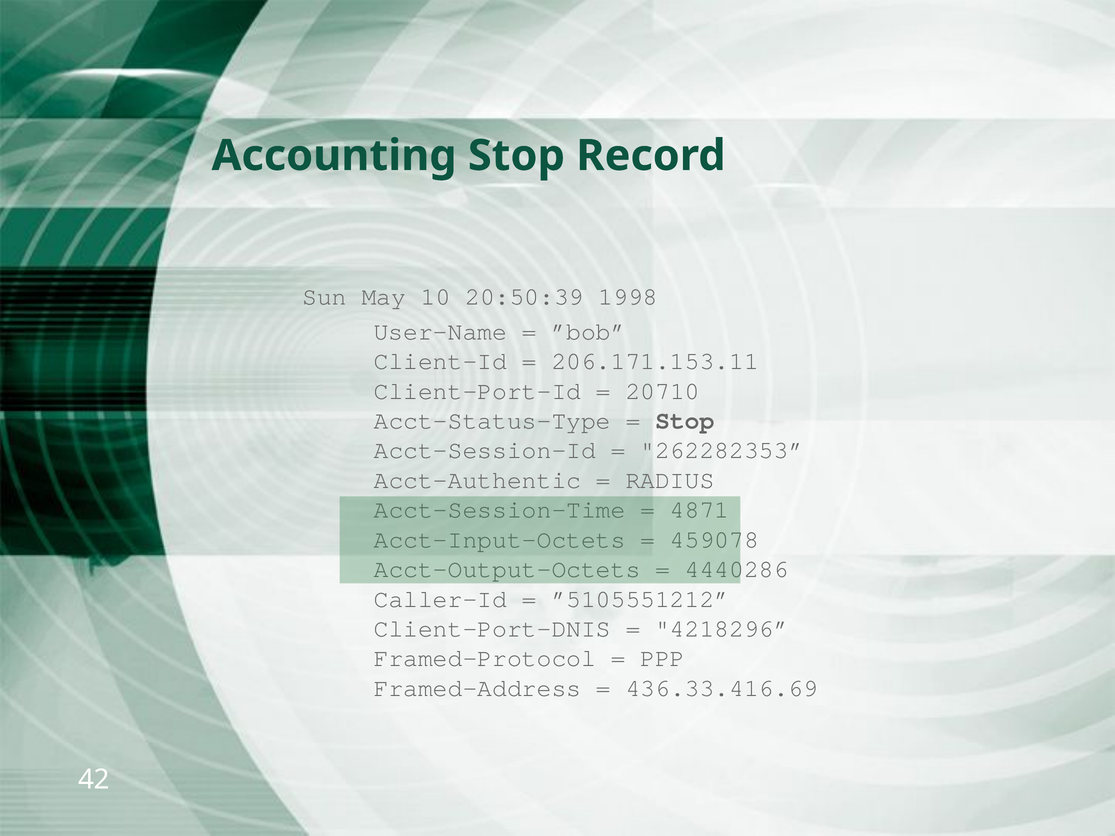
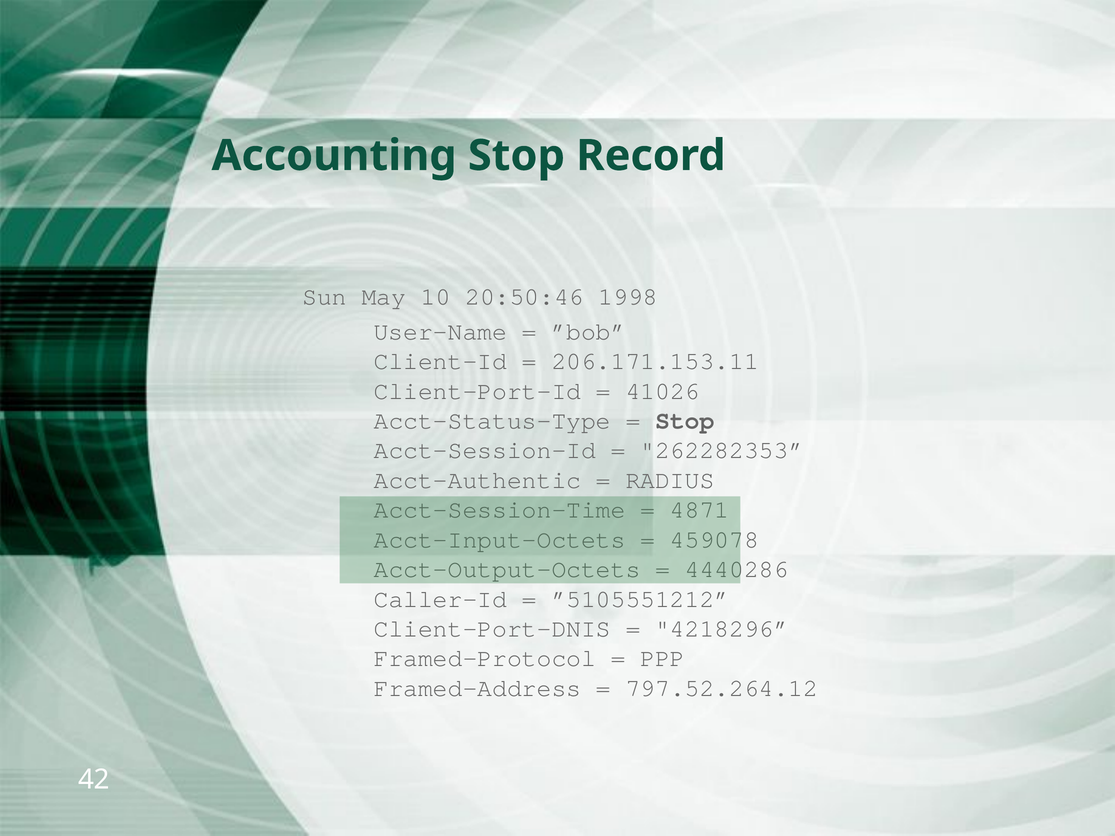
20:50:39: 20:50:39 -> 20:50:46
20710: 20710 -> 41026
436.33.416.69: 436.33.416.69 -> 797.52.264.12
